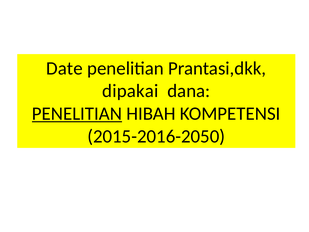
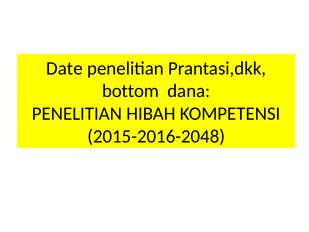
dipakai: dipakai -> bottom
PENELITIAN at (77, 114) underline: present -> none
2015-2016-2050: 2015-2016-2050 -> 2015-2016-2048
